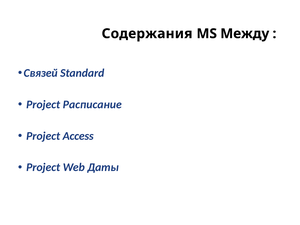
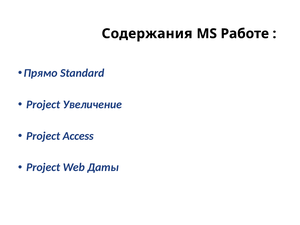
Между: Между -> Работе
Связей: Связей -> Прямо
Расписание: Расписание -> Увеличение
